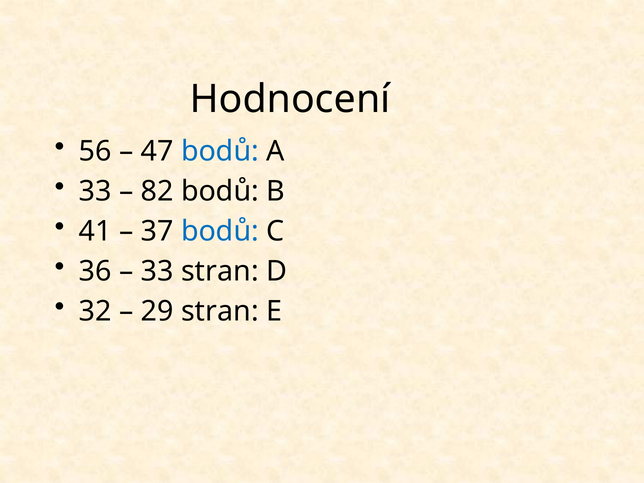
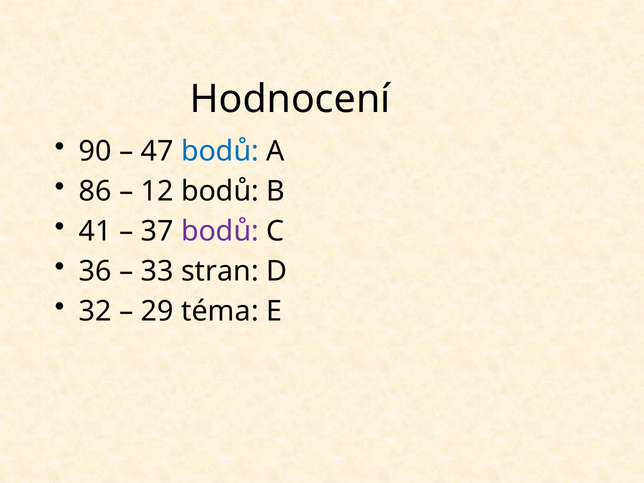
56: 56 -> 90
33 at (95, 191): 33 -> 86
82: 82 -> 12
bodů at (220, 231) colour: blue -> purple
29 stran: stran -> téma
